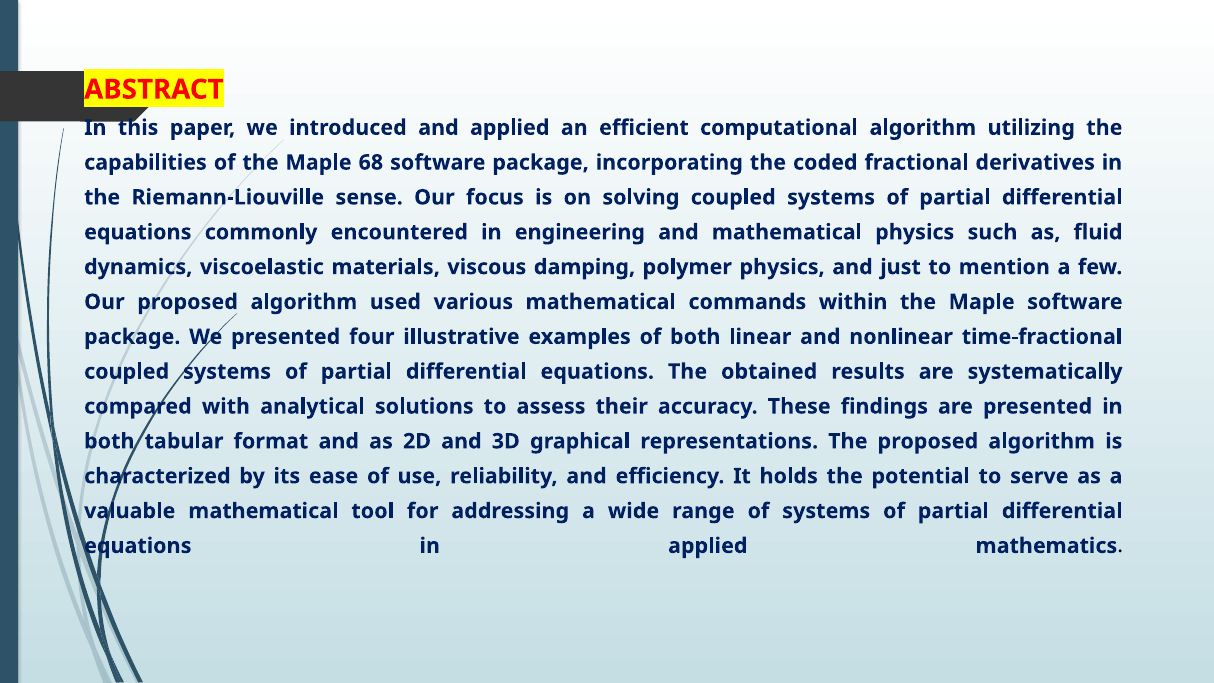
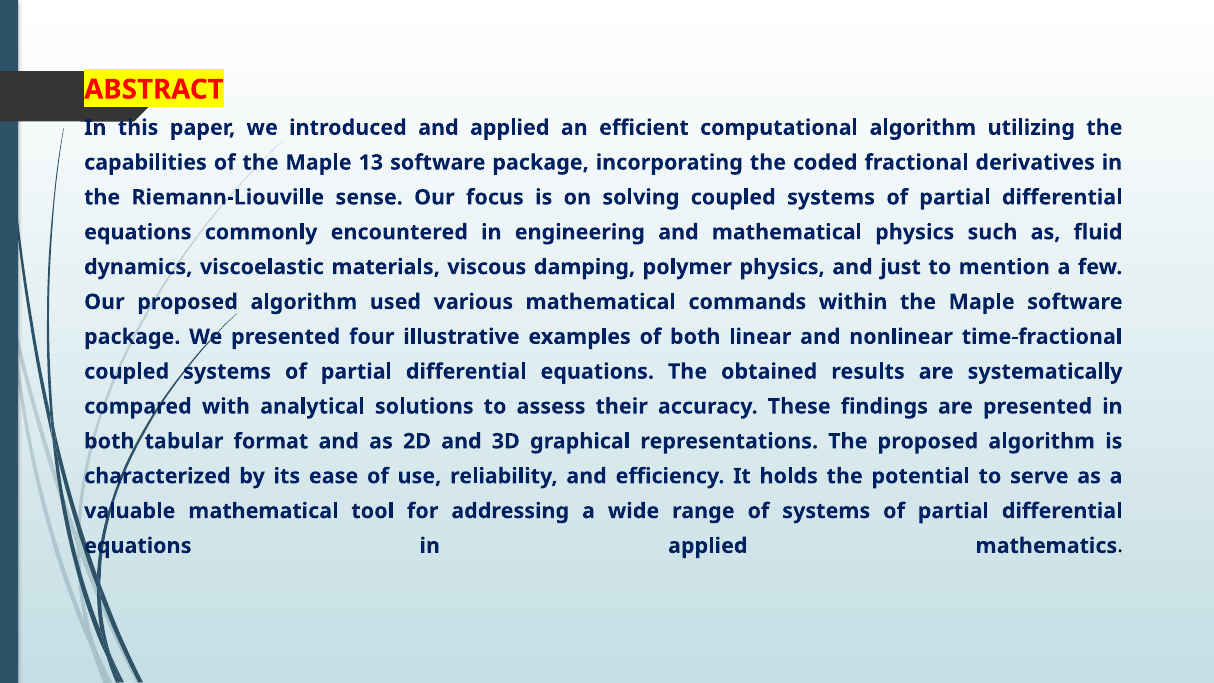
68: 68 -> 13
